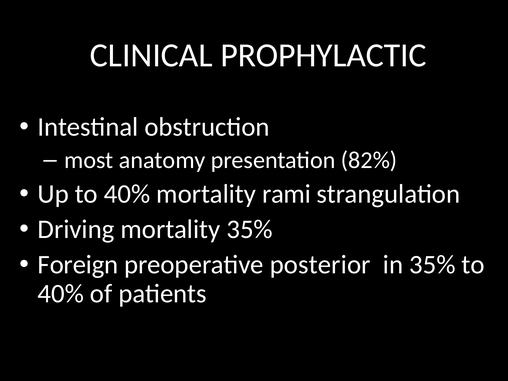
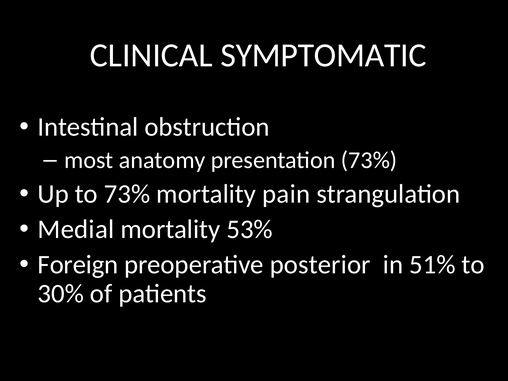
PROPHYLACTIC: PROPHYLACTIC -> SYMPTOMATIC
presentation 82%: 82% -> 73%
Up to 40%: 40% -> 73%
rami: rami -> pain
Driving: Driving -> Medial
mortality 35%: 35% -> 53%
in 35%: 35% -> 51%
40% at (61, 293): 40% -> 30%
